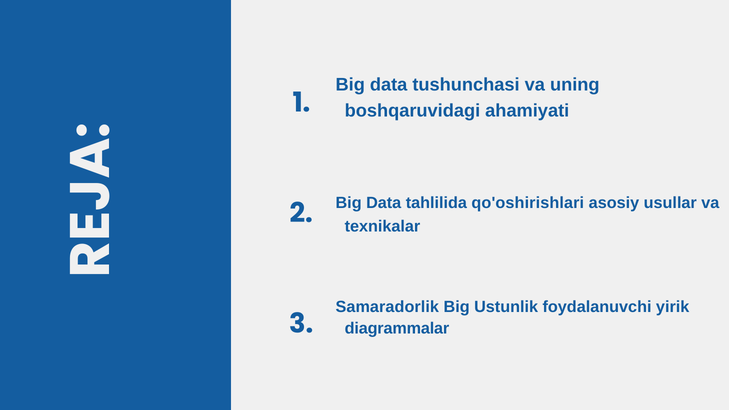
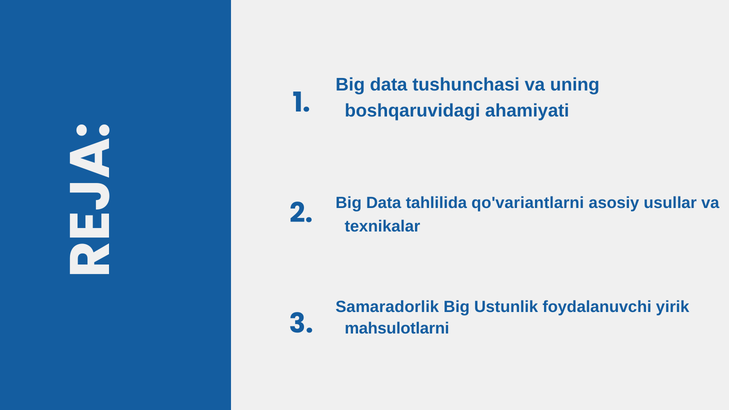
qo'oshirishlari: qo'oshirishlari -> qo'variantlarni
diagrammalar: diagrammalar -> mahsulotlarni
